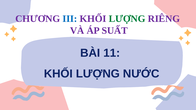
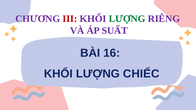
III colour: blue -> red
11: 11 -> 16
NƯỚC: NƯỚC -> CHIẾC
